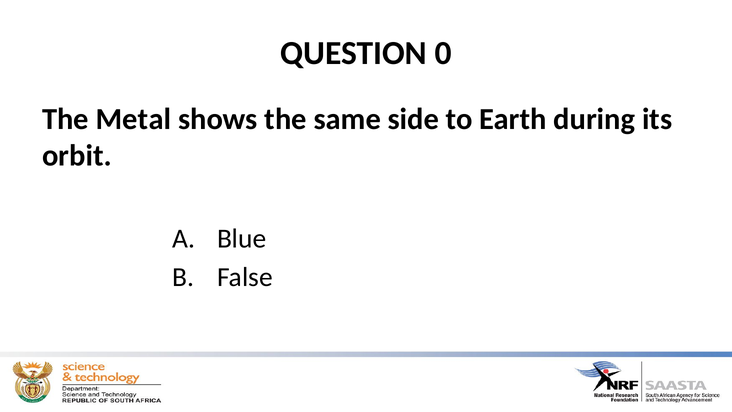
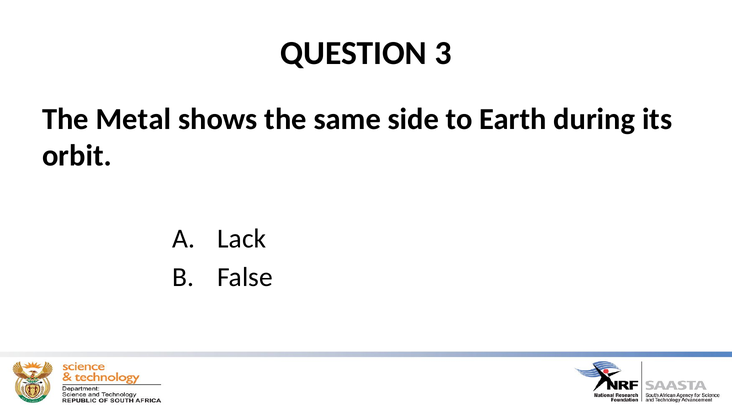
0: 0 -> 3
Blue: Blue -> Lack
